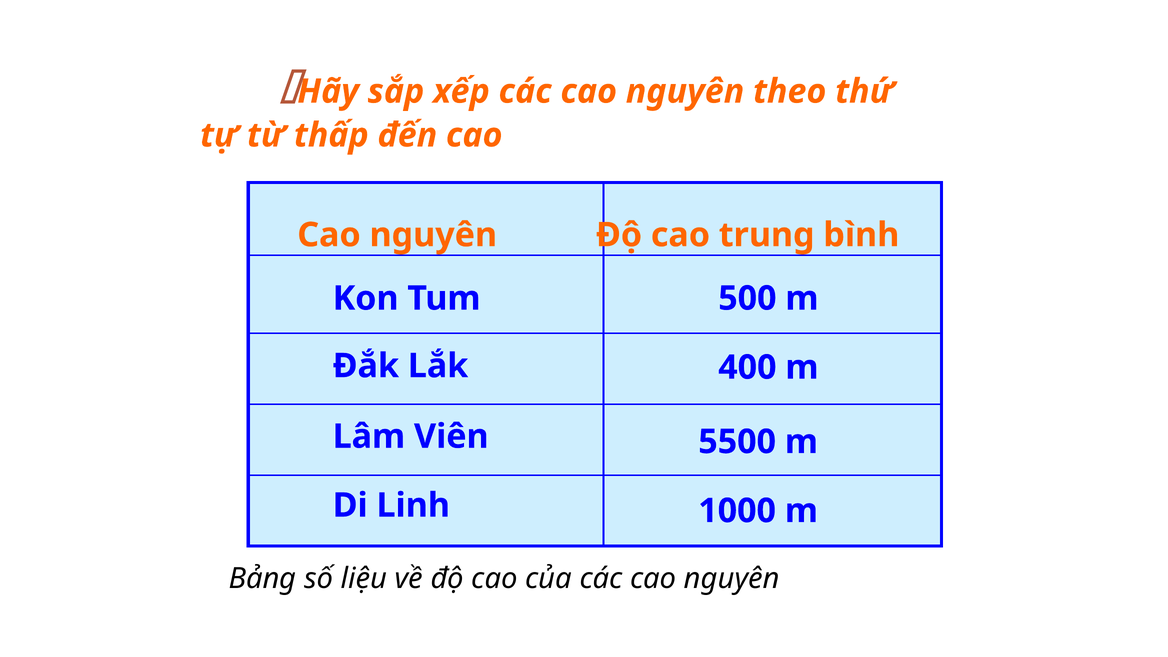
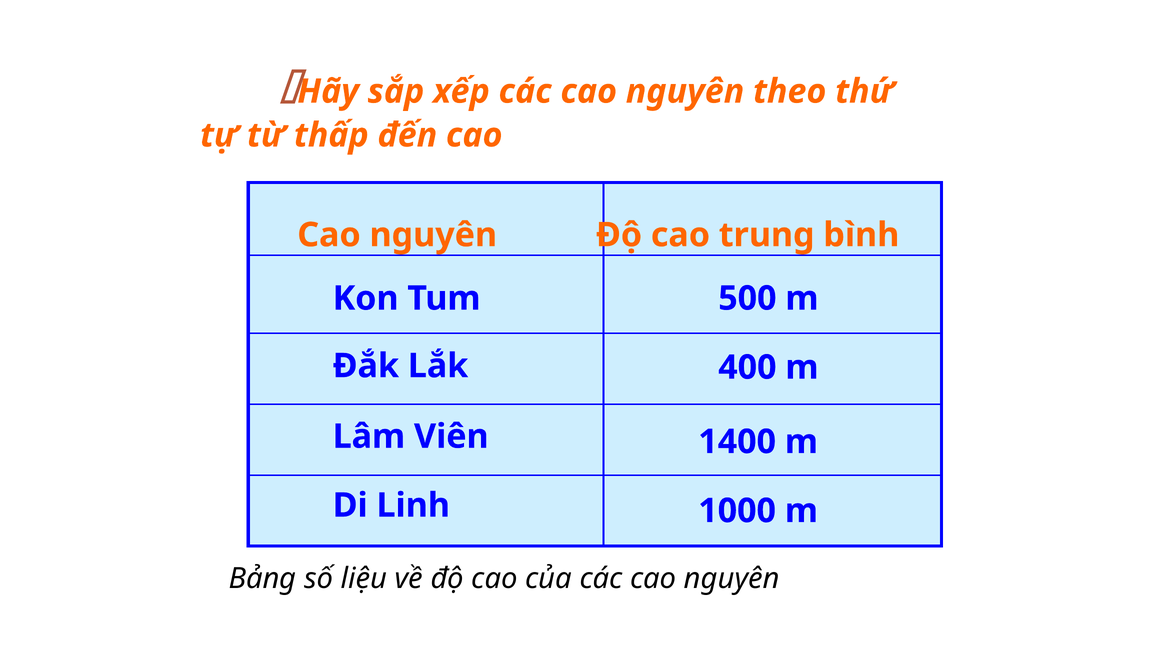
5500: 5500 -> 1400
